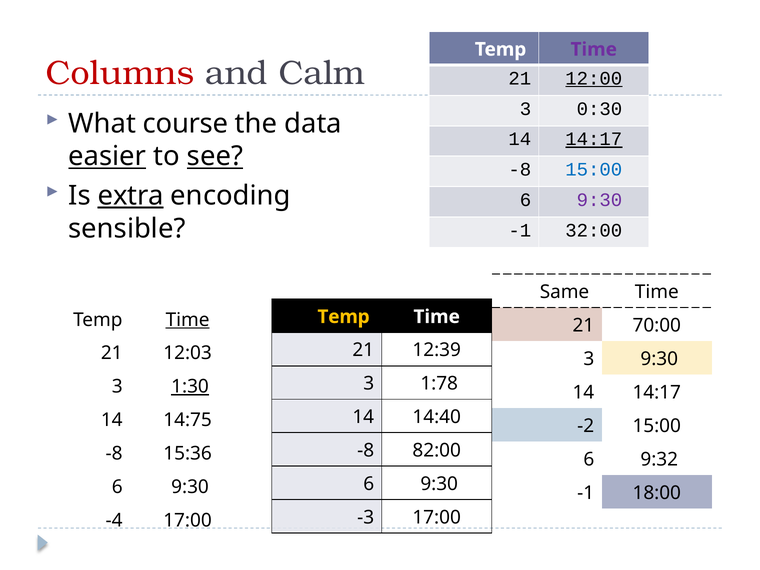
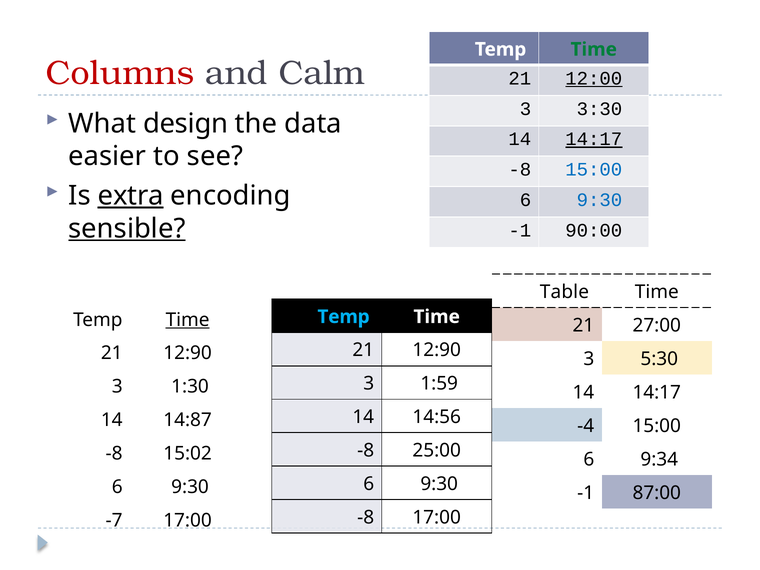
Time at (594, 49) colour: purple -> green
0:30: 0:30 -> 3:30
course: course -> design
easier underline: present -> none
see underline: present -> none
9:30 at (599, 200) colour: purple -> blue
sensible underline: none -> present
32:00: 32:00 -> 90:00
Same: Same -> Table
Temp at (344, 317) colour: yellow -> light blue
70:00: 70:00 -> 27:00
12:39 at (437, 350): 12:39 -> 12:90
12:03 at (188, 353): 12:03 -> 12:90
3 9:30: 9:30 -> 5:30
1:78: 1:78 -> 1:59
1:30 underline: present -> none
14:40: 14:40 -> 14:56
14:75: 14:75 -> 14:87
-2: -2 -> -4
82:00: 82:00 -> 25:00
15:36: 15:36 -> 15:02
9:32: 9:32 -> 9:34
18:00: 18:00 -> 87:00
-3 at (366, 517): -3 -> -8
-4: -4 -> -7
